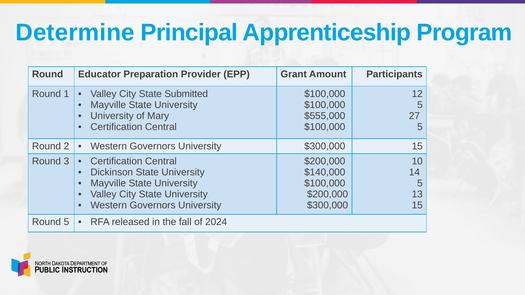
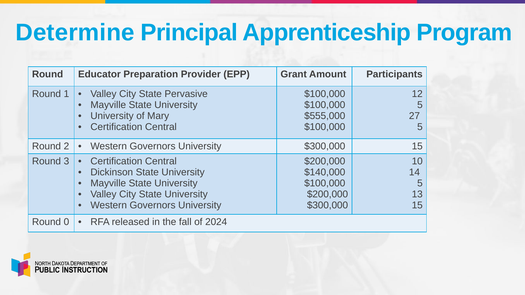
Submitted: Submitted -> Pervasive
Round 5: 5 -> 0
